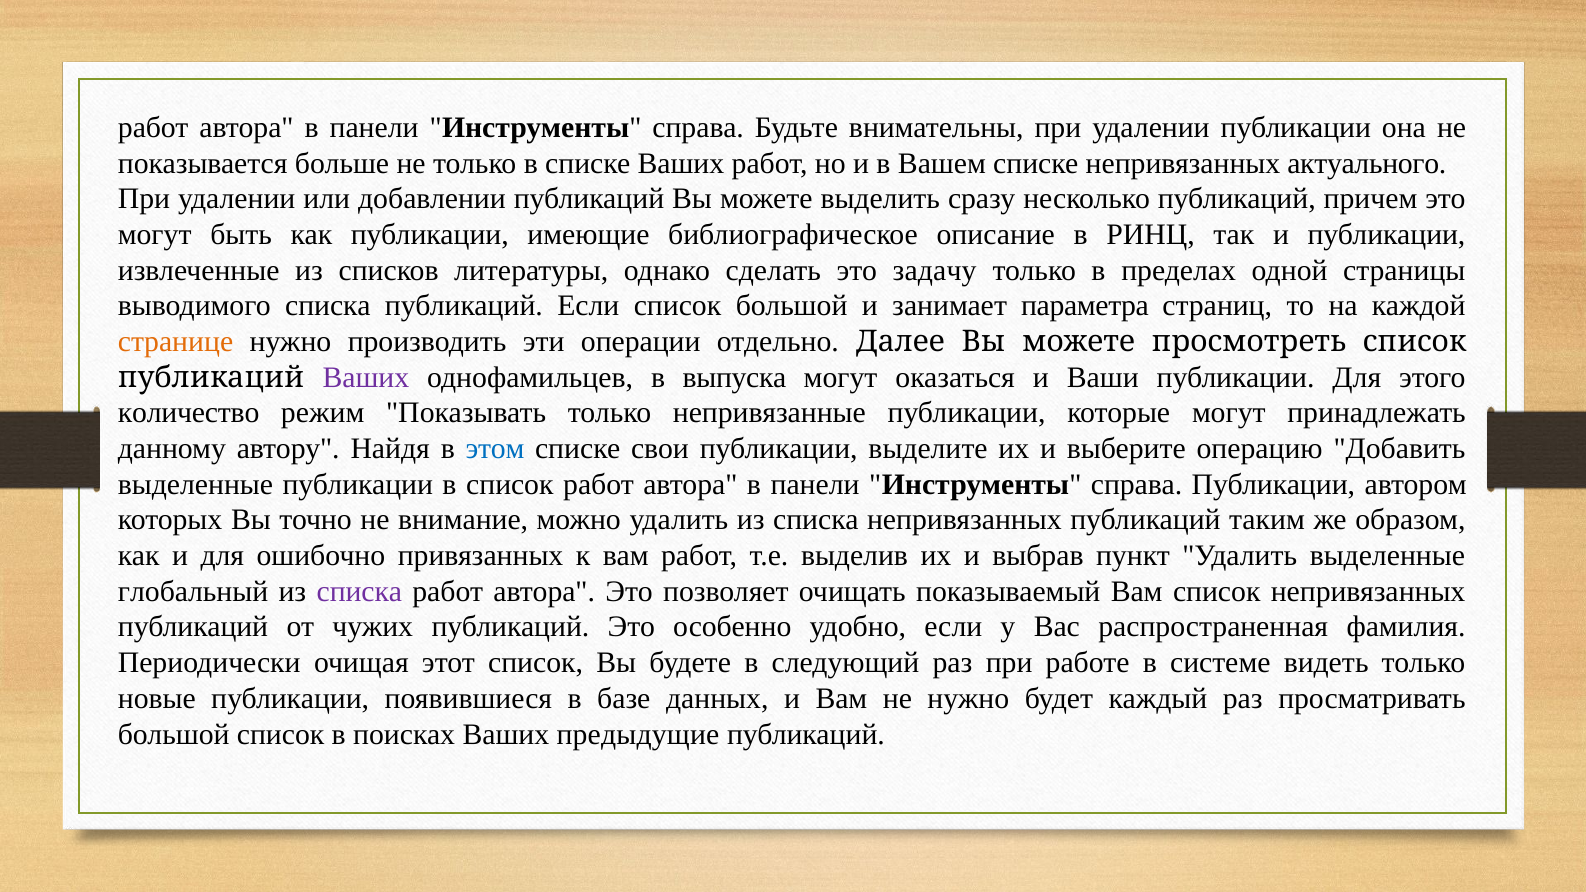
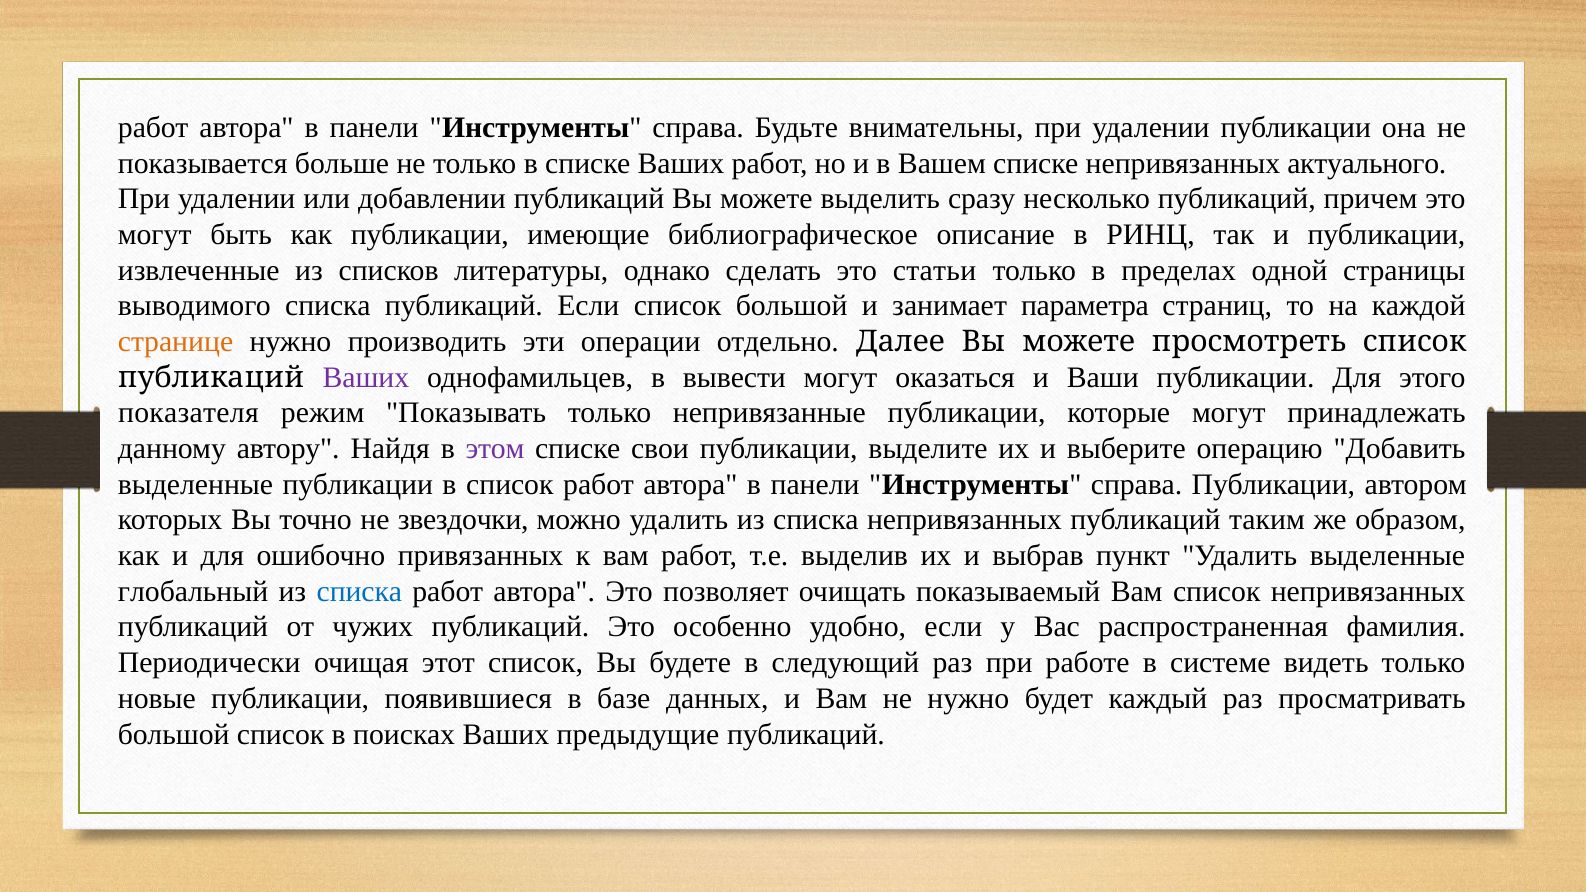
задачу: задачу -> статьи
выпуска: выпуска -> вывести
количество: количество -> показателя
этом colour: blue -> purple
внимание: внимание -> звездочки
списка at (359, 592) colour: purple -> blue
